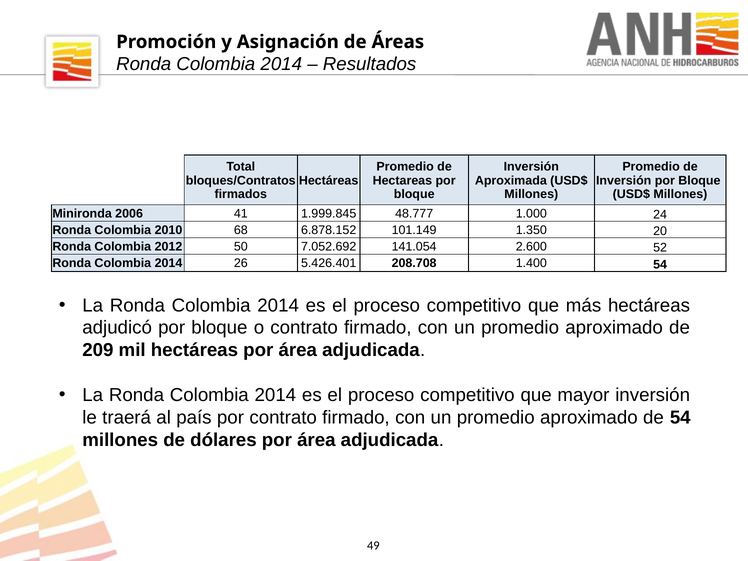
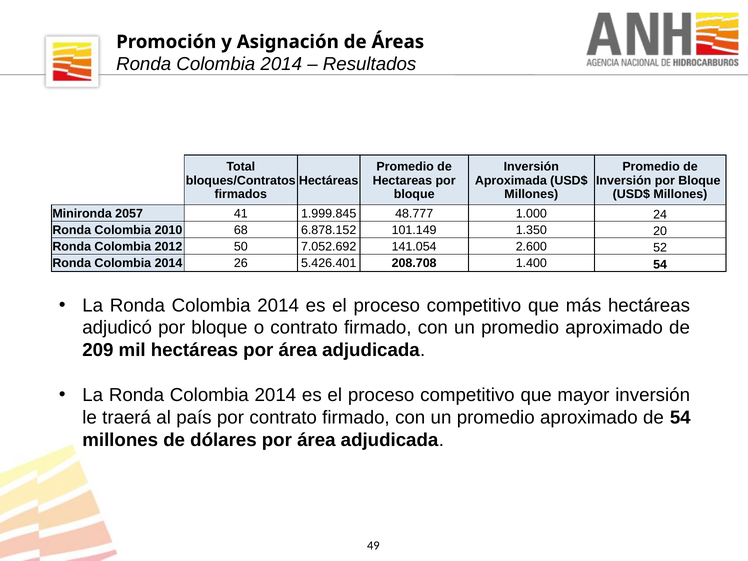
2006: 2006 -> 2057
